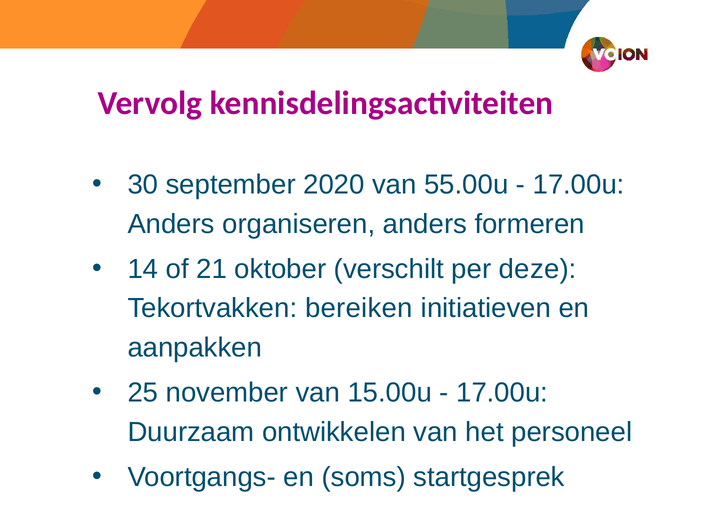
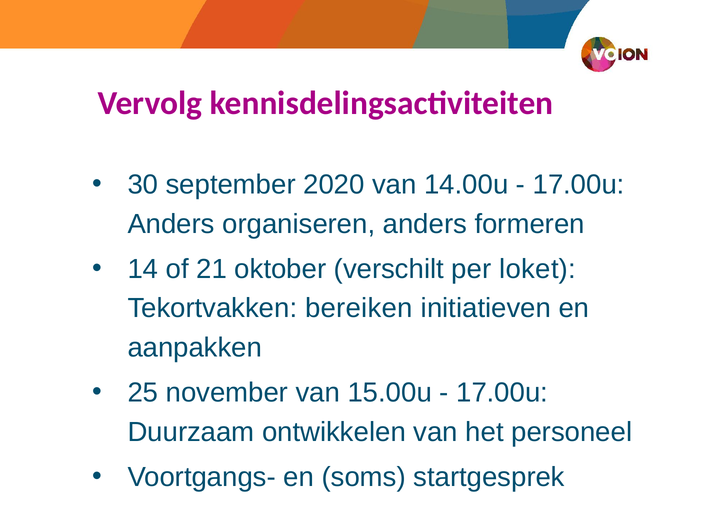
55.00u: 55.00u -> 14.00u
deze: deze -> loket
